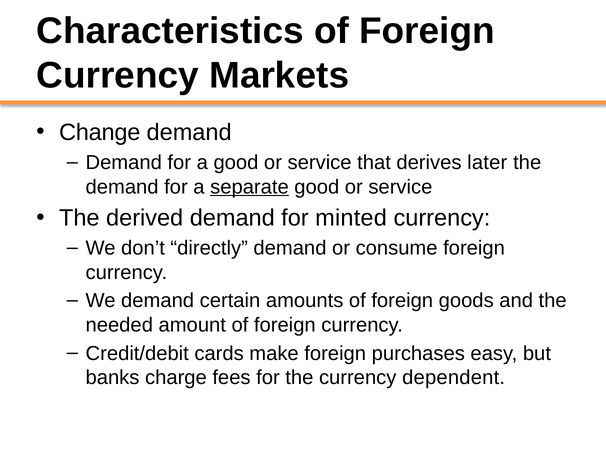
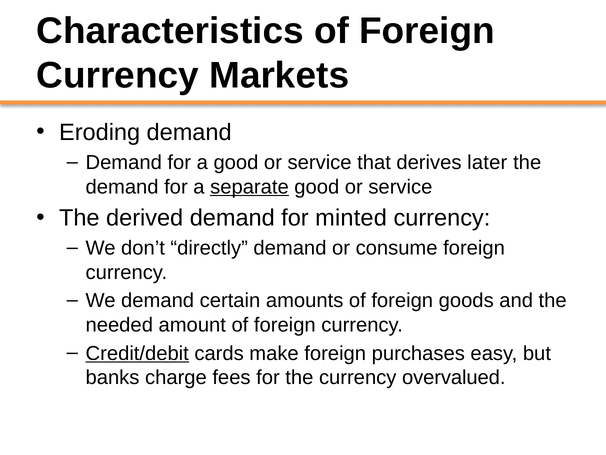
Change: Change -> Eroding
Credit/debit underline: none -> present
dependent: dependent -> overvalued
